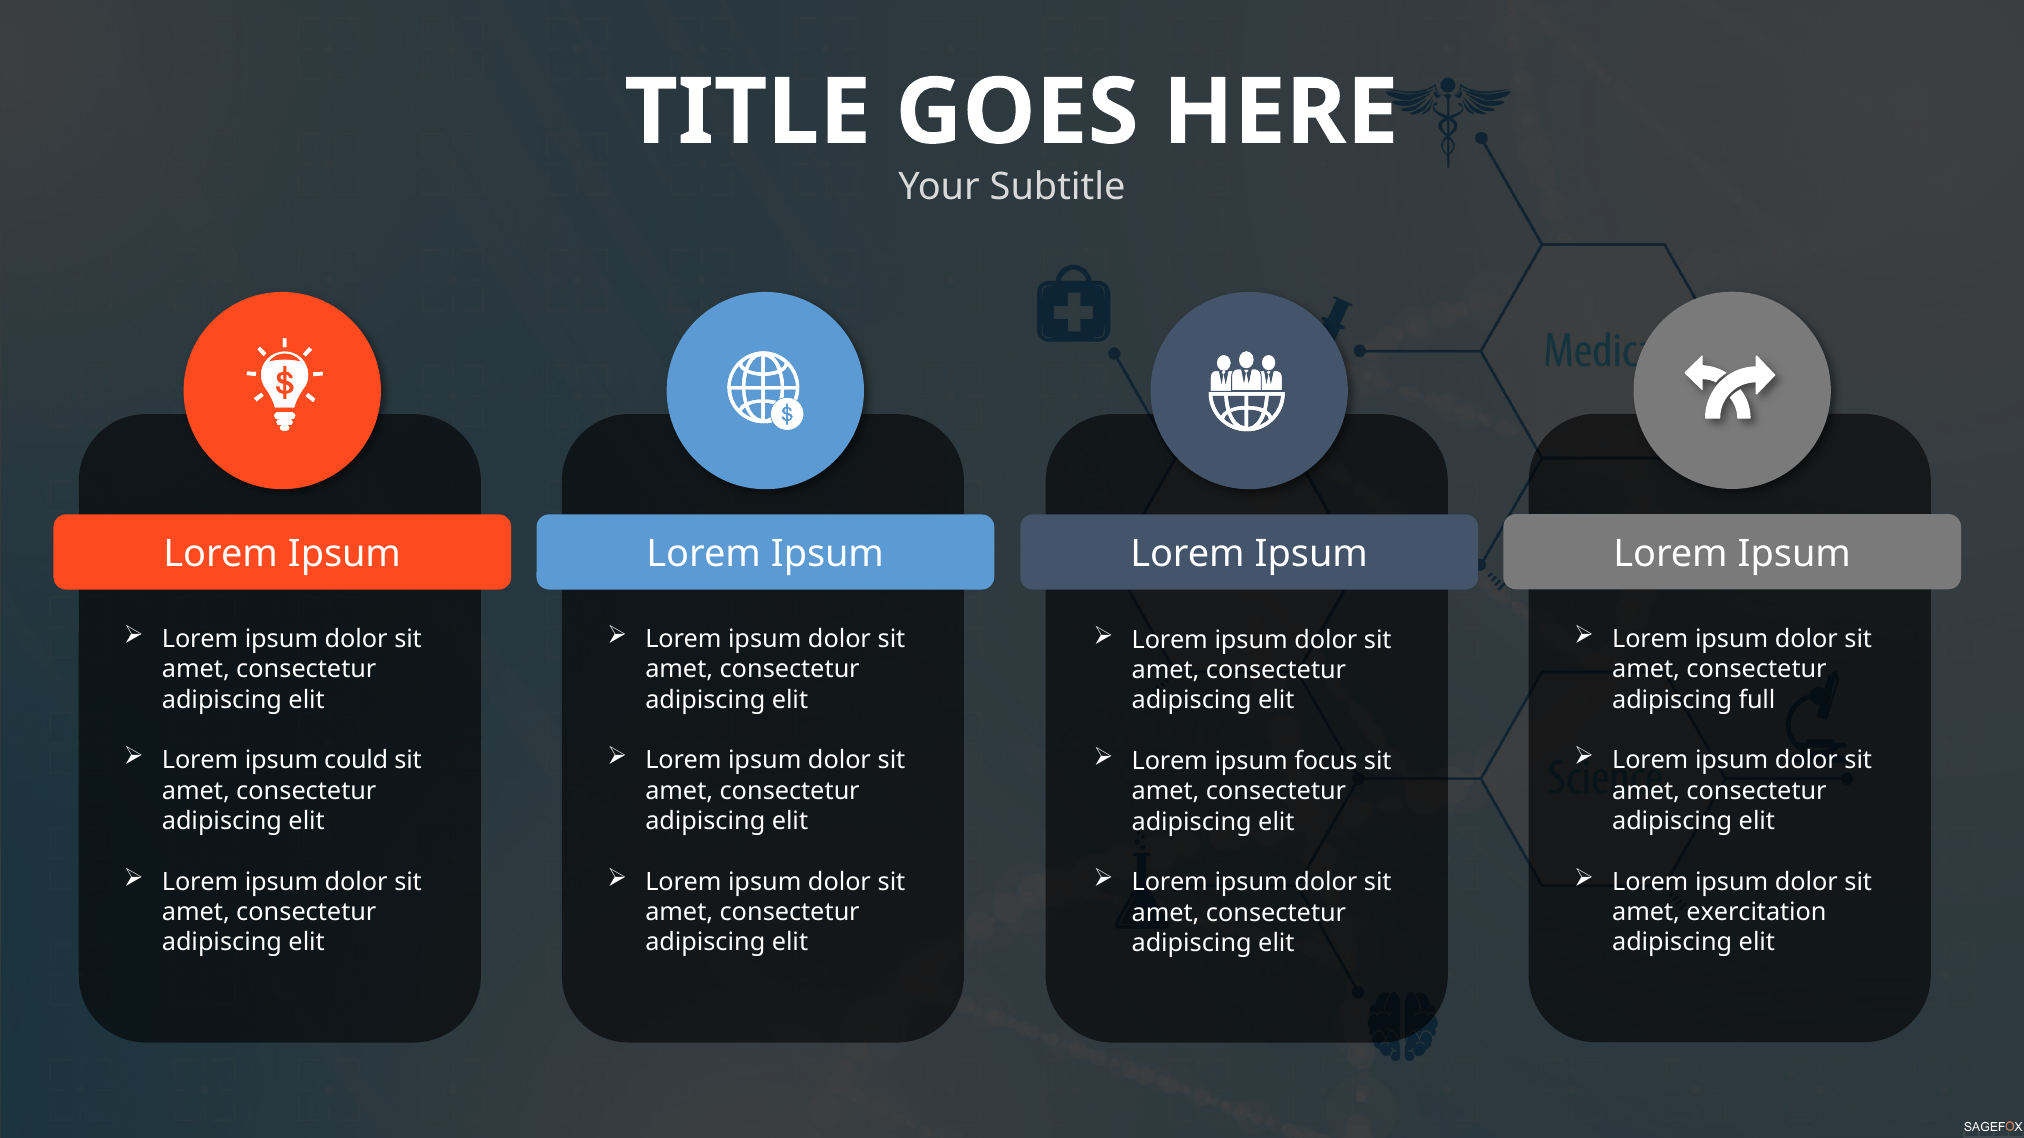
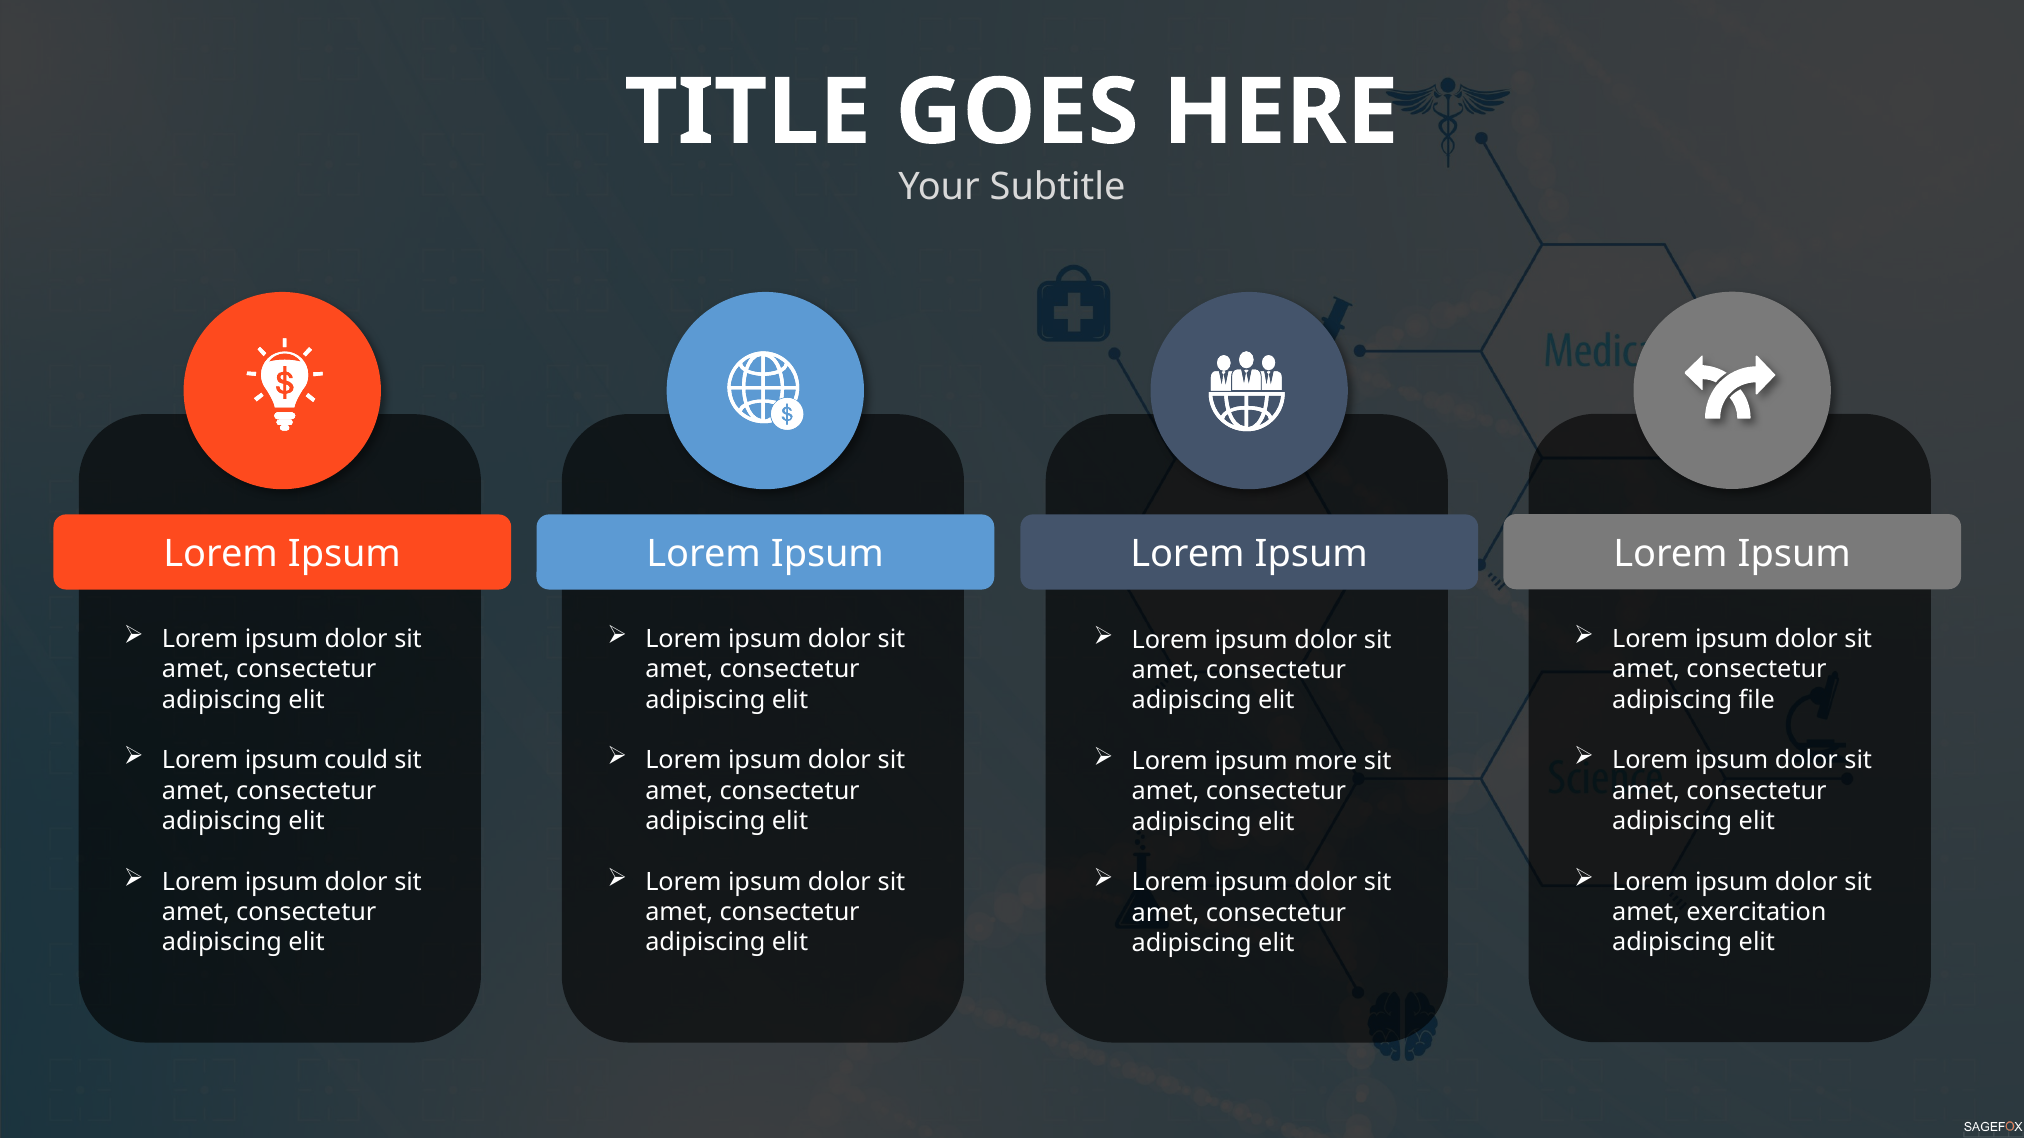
full: full -> file
focus: focus -> more
